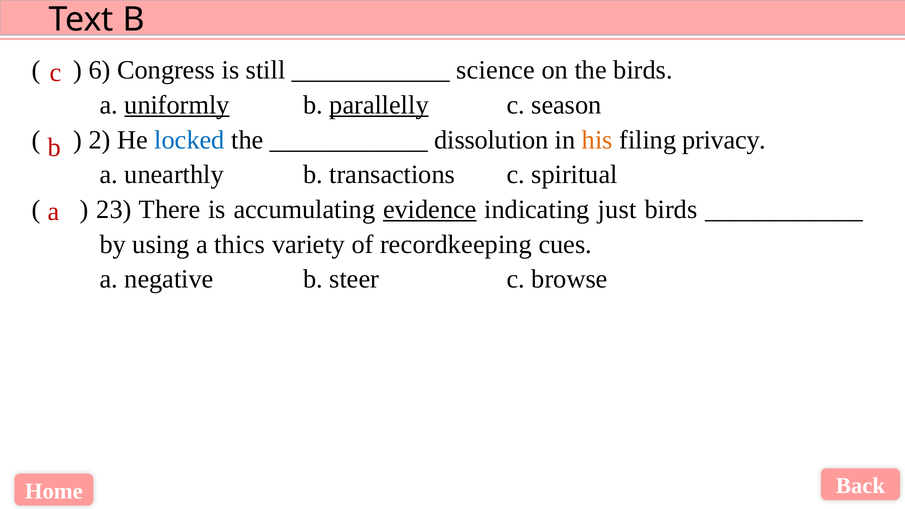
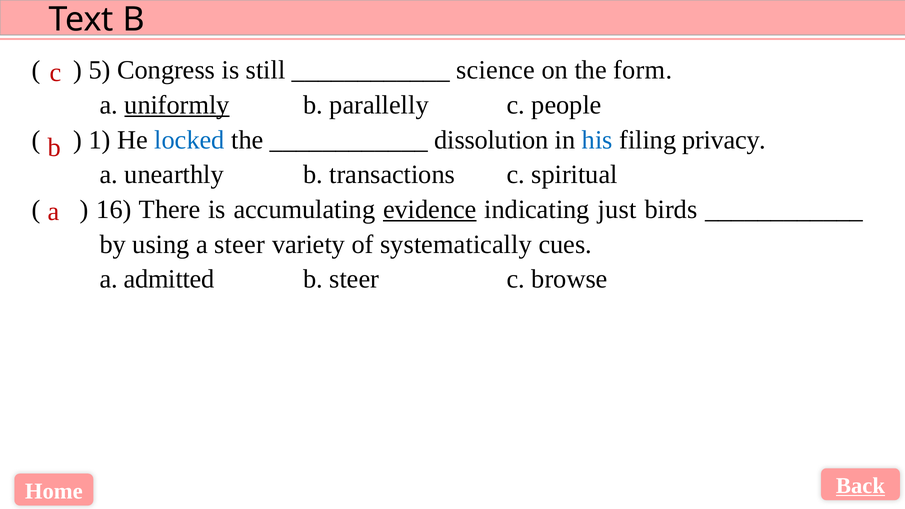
6: 6 -> 5
the birds: birds -> form
parallelly underline: present -> none
season: season -> people
2: 2 -> 1
his colour: orange -> blue
23: 23 -> 16
a thics: thics -> steer
recordkeeping: recordkeeping -> systematically
negative: negative -> admitted
Back underline: none -> present
